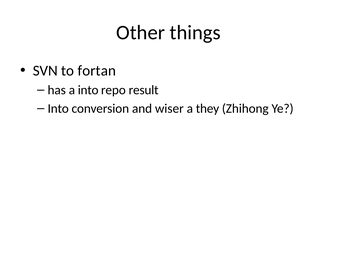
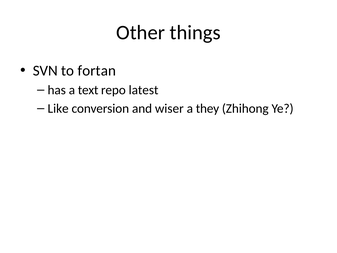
a into: into -> text
result: result -> latest
Into at (58, 108): Into -> Like
